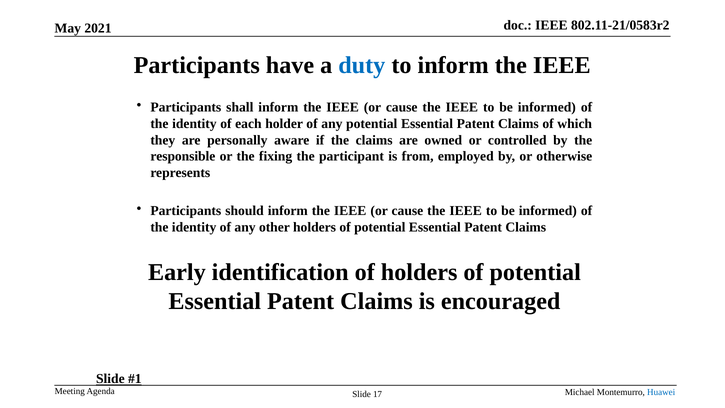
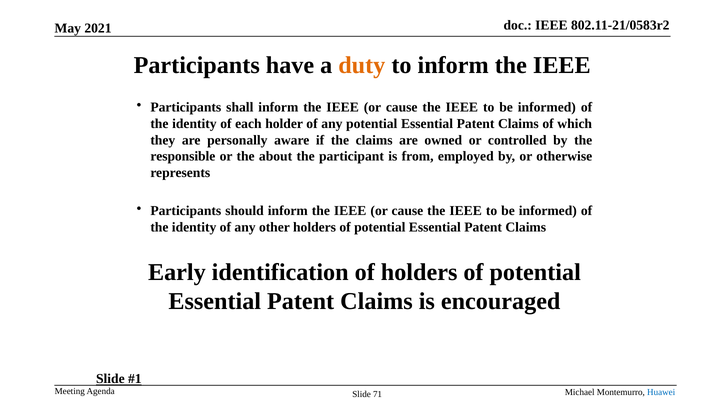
duty colour: blue -> orange
fixing: fixing -> about
17: 17 -> 71
